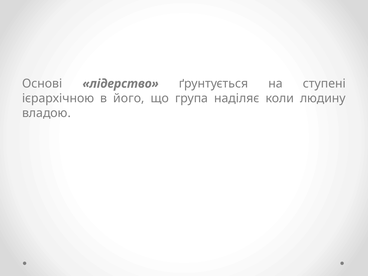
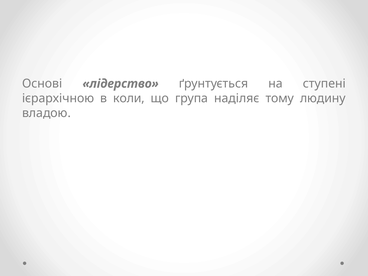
його: його -> коли
коли: коли -> тому
